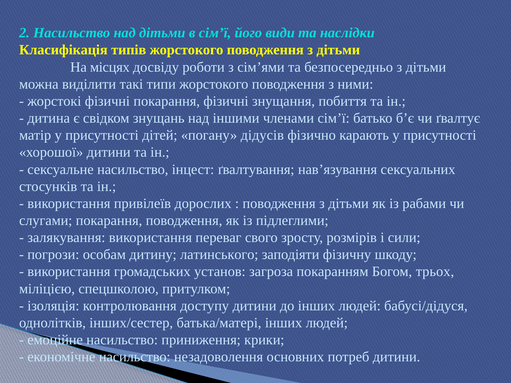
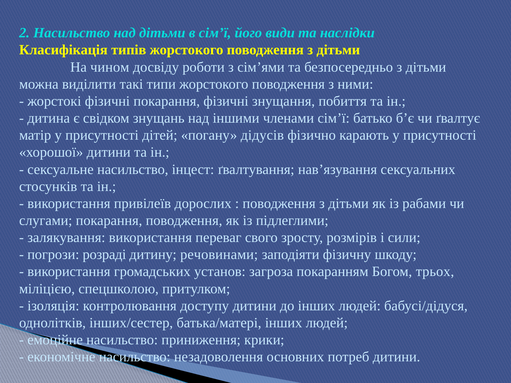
місцях: місцях -> чином
особам: особам -> розраді
латинського: латинського -> речовинами
